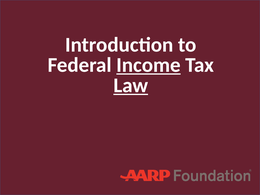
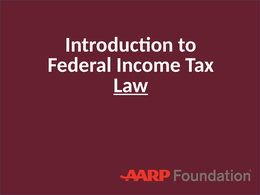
Income underline: present -> none
